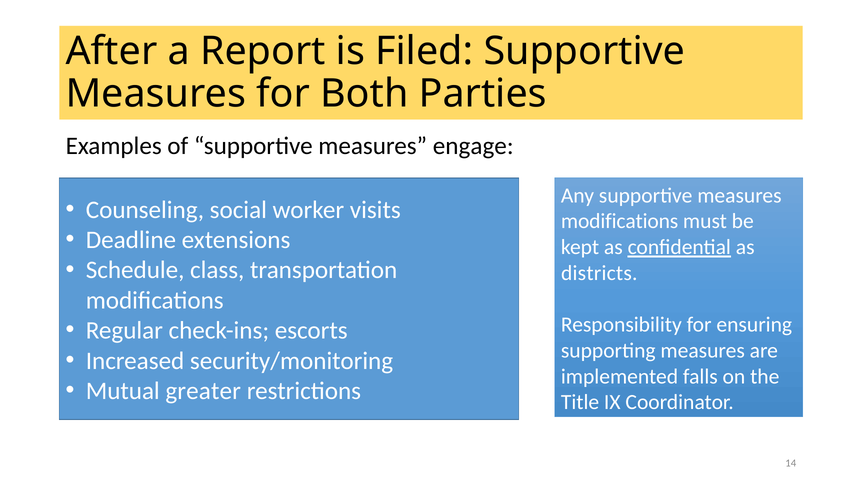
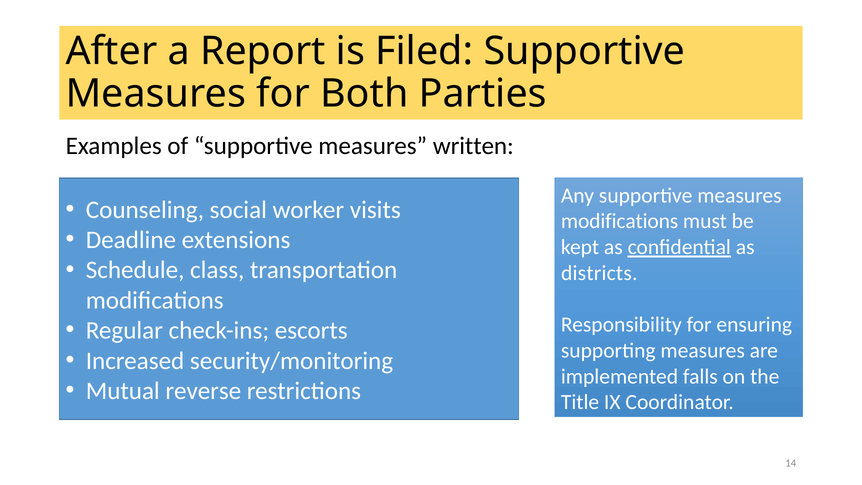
engage: engage -> written
greater: greater -> reverse
